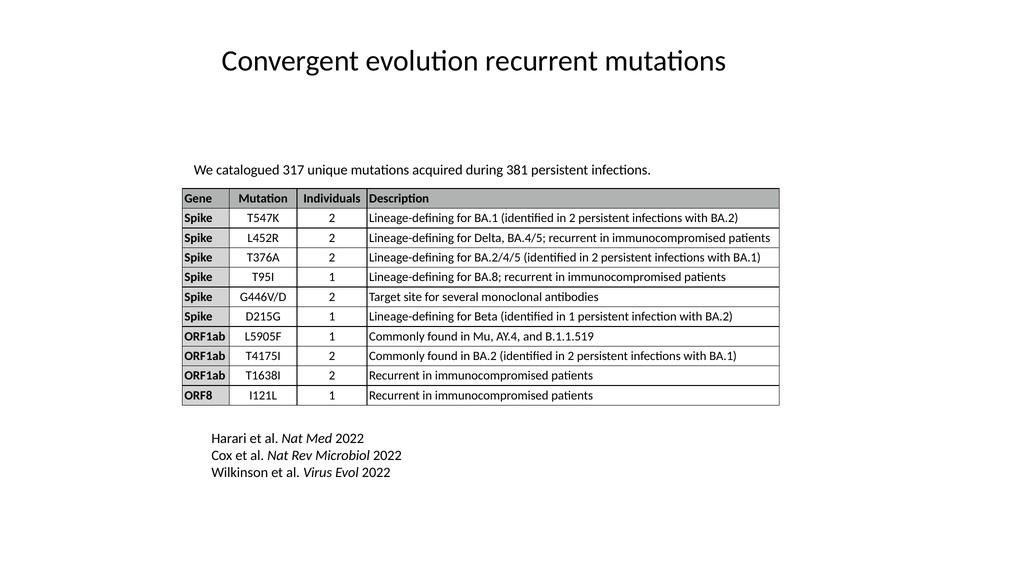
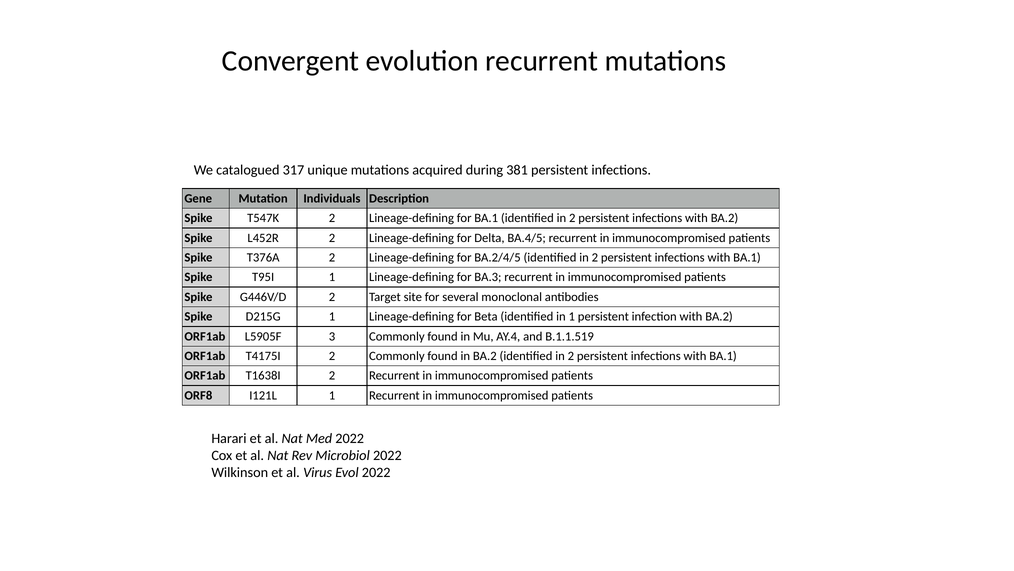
BA.8: BA.8 -> BA.3
L5905F 1: 1 -> 3
